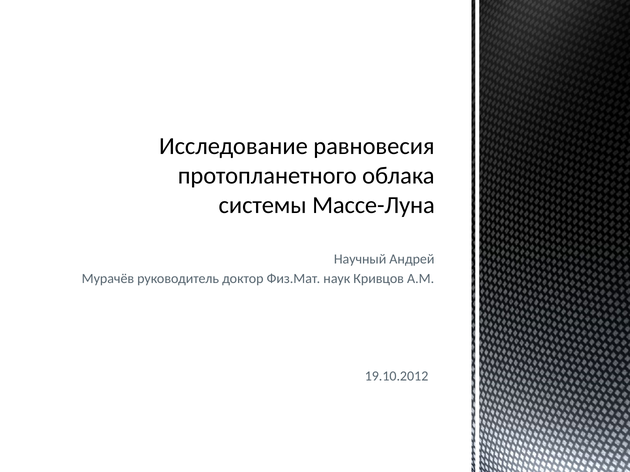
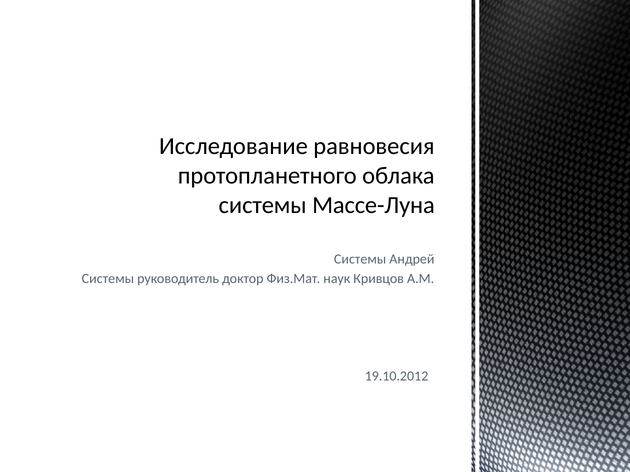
Научный at (360, 259): Научный -> Системы
Мурачёв at (108, 279): Мурачёв -> Системы
